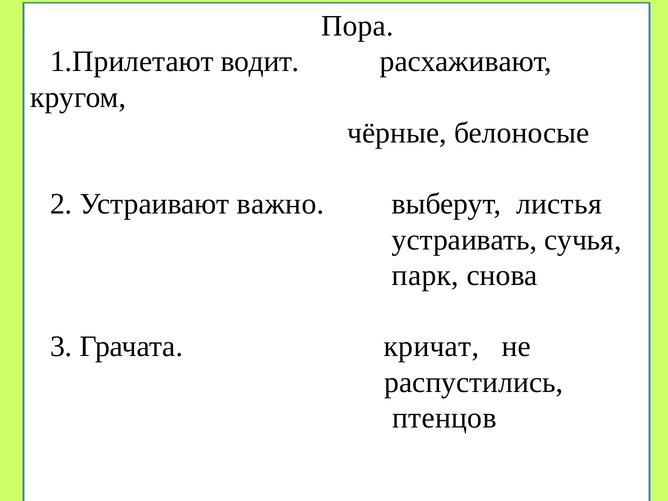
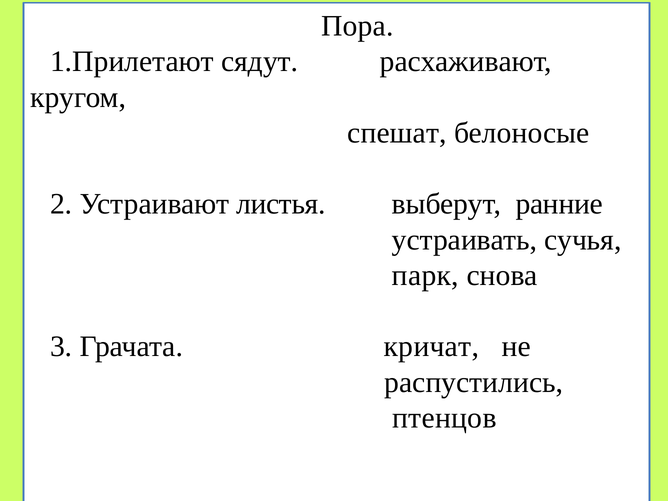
водит: водит -> сядут
чёрные: чёрные -> спешат
важно: важно -> листья
листья: листья -> ранние
